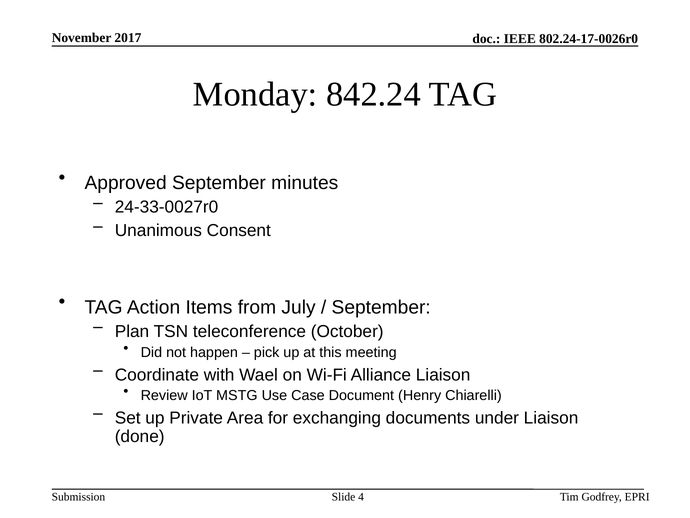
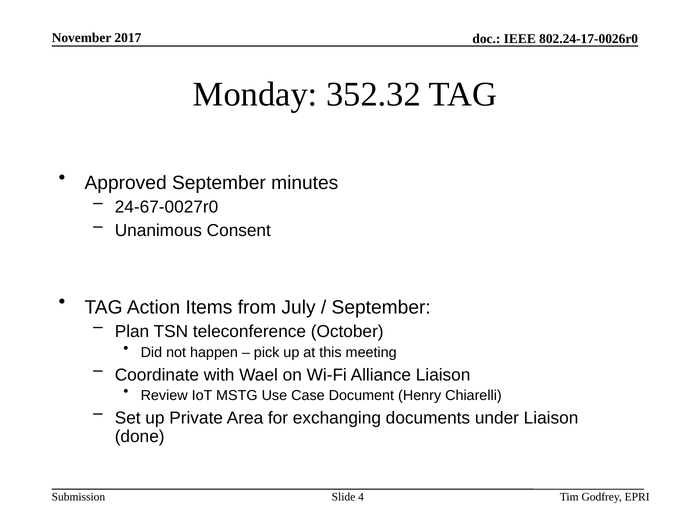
842.24: 842.24 -> 352.32
24-33-0027r0: 24-33-0027r0 -> 24-67-0027r0
